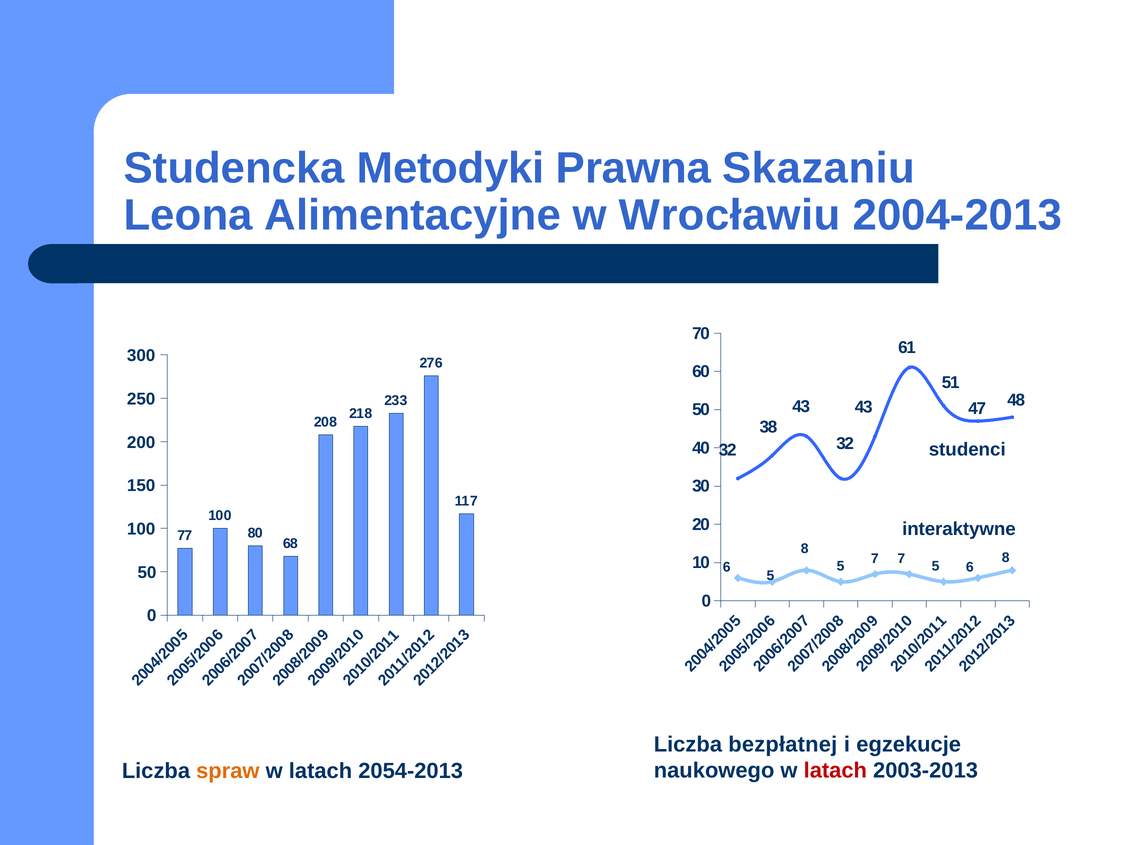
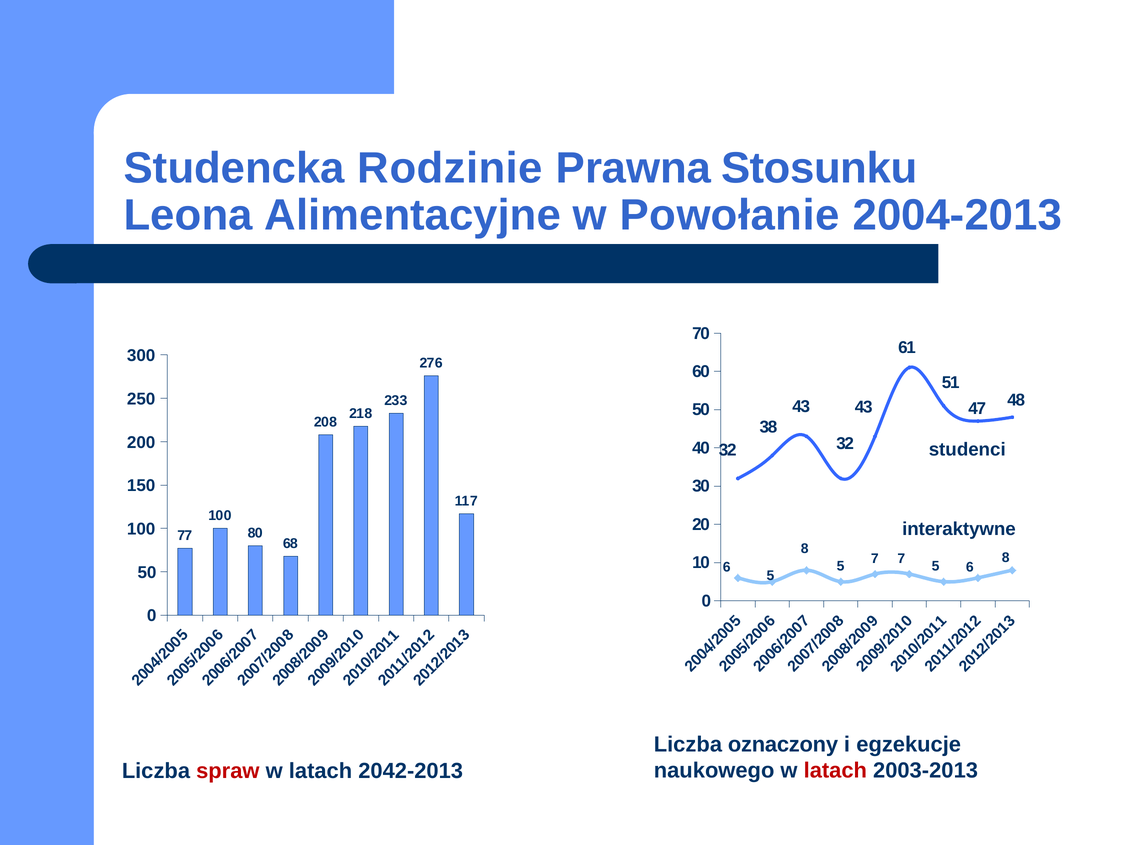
Metodyki: Metodyki -> Rodzinie
Skazaniu: Skazaniu -> Stosunku
Wrocławiu: Wrocławiu -> Powołanie
bezpłatnej: bezpłatnej -> oznaczony
spraw colour: orange -> red
2054-2013: 2054-2013 -> 2042-2013
